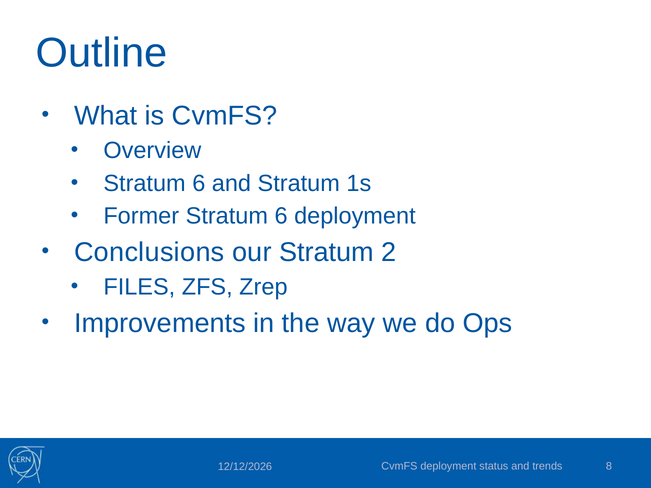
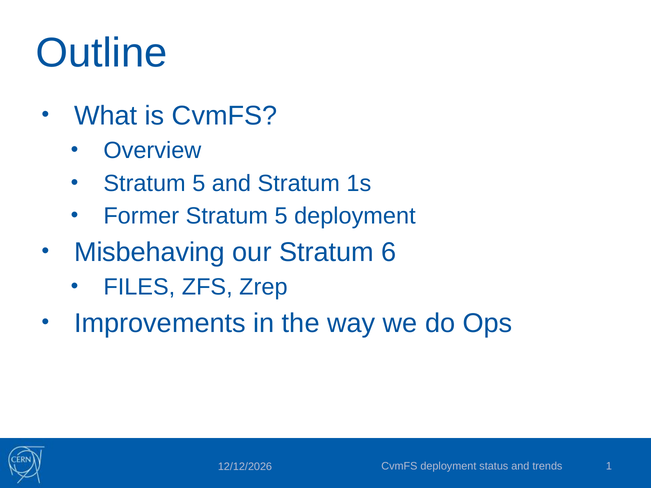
6 at (199, 183): 6 -> 5
Former Stratum 6: 6 -> 5
Conclusions: Conclusions -> Misbehaving
2: 2 -> 6
8: 8 -> 1
